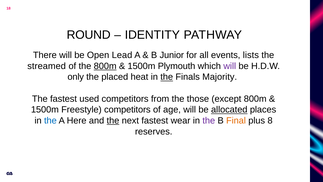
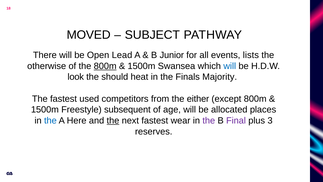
ROUND: ROUND -> MOVED
IDENTITY: IDENTITY -> SUBJECT
streamed: streamed -> otherwise
Plymouth: Plymouth -> Swansea
will at (230, 66) colour: purple -> blue
only: only -> look
placed: placed -> should
the at (167, 77) underline: present -> none
those: those -> either
Freestyle competitors: competitors -> subsequent
allocated underline: present -> none
Final colour: orange -> purple
8: 8 -> 3
